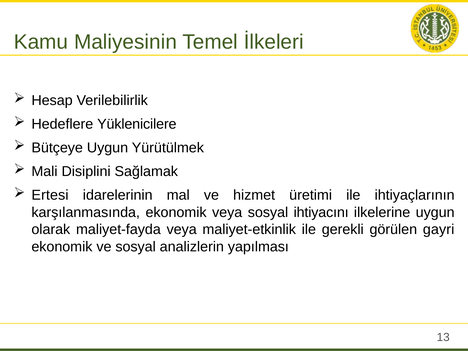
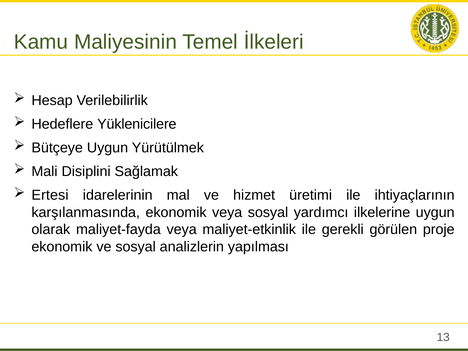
ihtiyacını: ihtiyacını -> yardımcı
gayri: gayri -> proje
